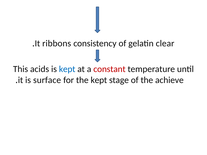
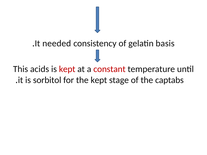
ribbons: ribbons -> needed
clear: clear -> basis
kept at (67, 69) colour: blue -> red
surface: surface -> sorbitol
achieve: achieve -> captabs
